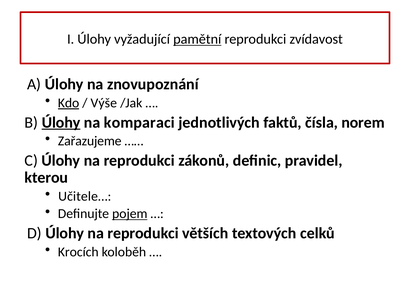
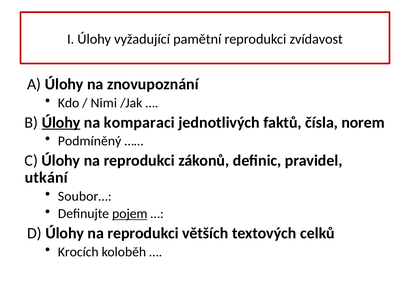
pamětní underline: present -> none
Kdo underline: present -> none
Výše: Výše -> Nimi
Zařazujeme: Zařazujeme -> Podmíněný
kterou: kterou -> utkání
Učitele…: Učitele… -> Soubor…
